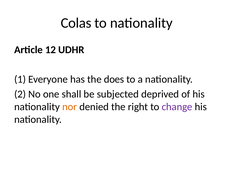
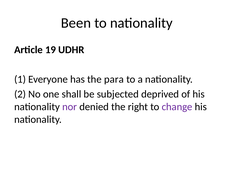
Colas: Colas -> Been
12: 12 -> 19
does: does -> para
nor colour: orange -> purple
